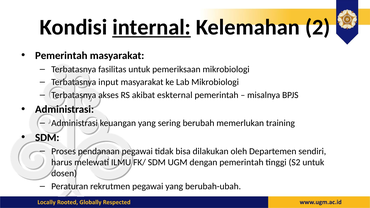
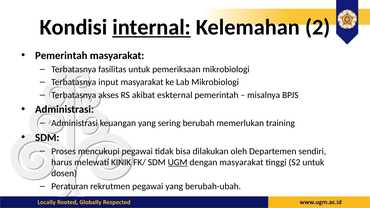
pendanaan: pendanaan -> mencukupi
ILMU: ILMU -> KINIK
UGM underline: none -> present
dengan pemerintah: pemerintah -> masyarakat
